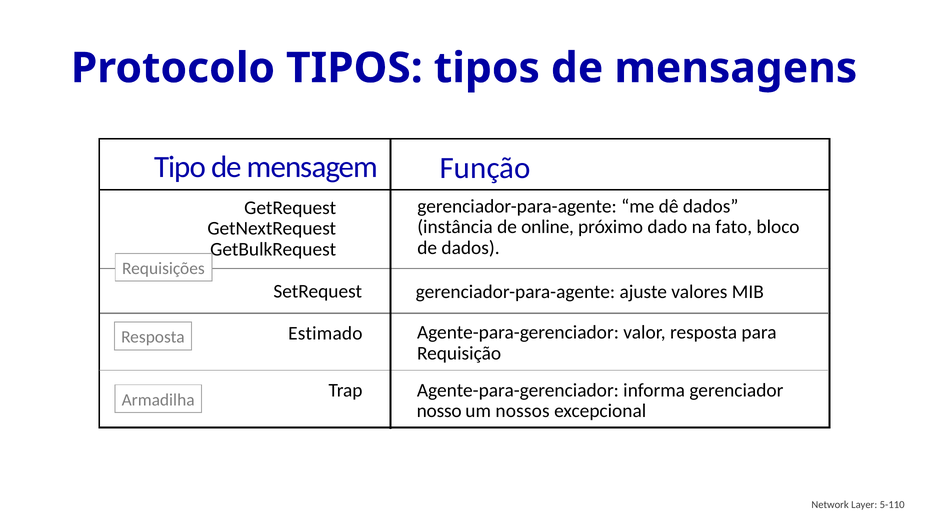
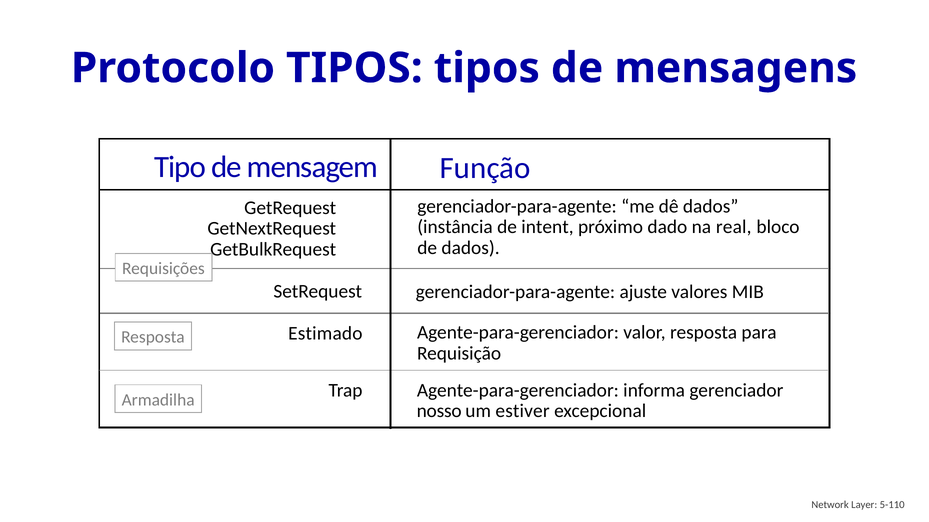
online: online -> intent
fato: fato -> real
nossos: nossos -> estiver
